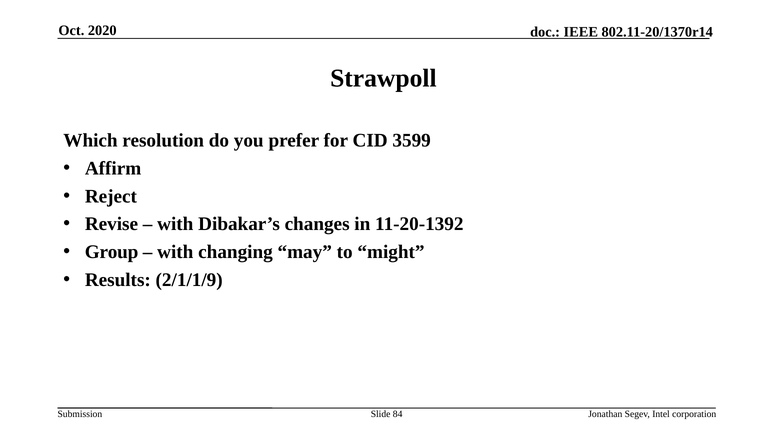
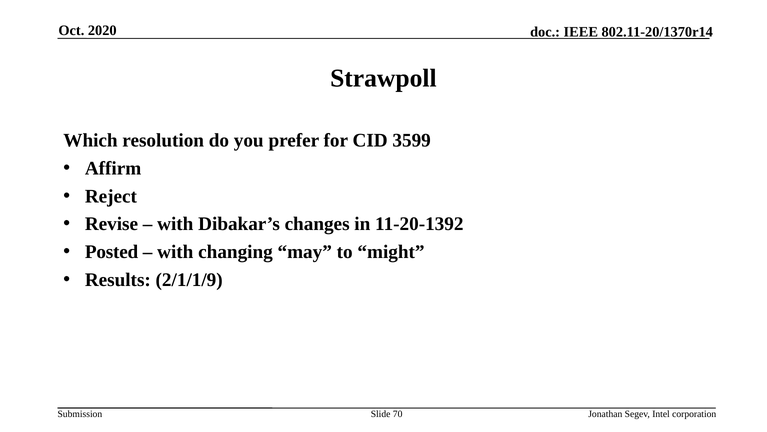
Group: Group -> Posted
84: 84 -> 70
